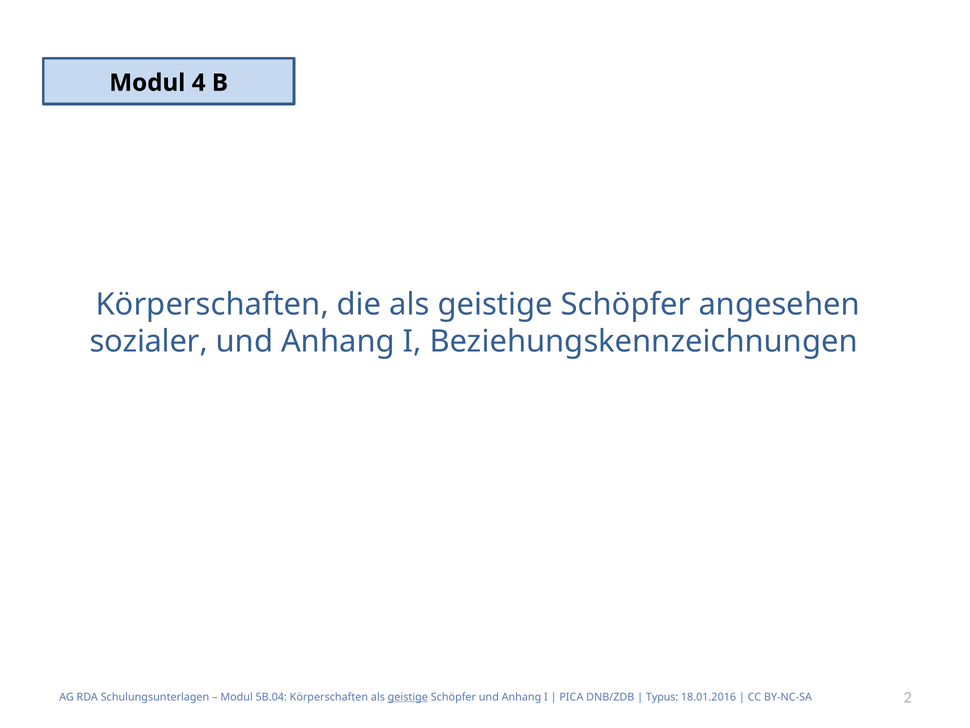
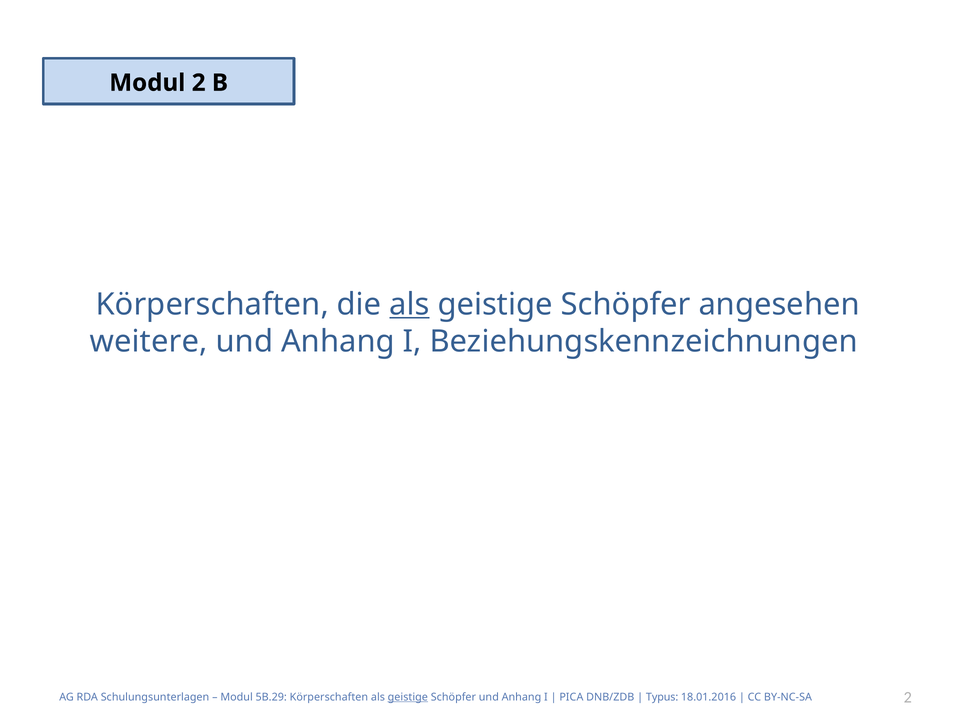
Modul 4: 4 -> 2
als at (409, 304) underline: none -> present
sozialer: sozialer -> weitere
5B.04: 5B.04 -> 5B.29
